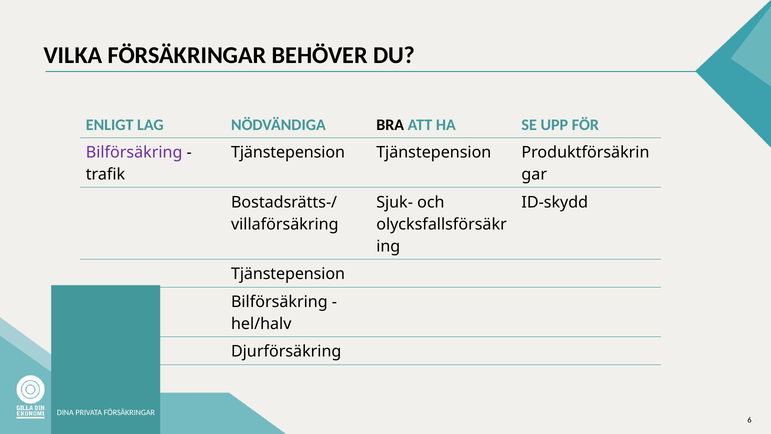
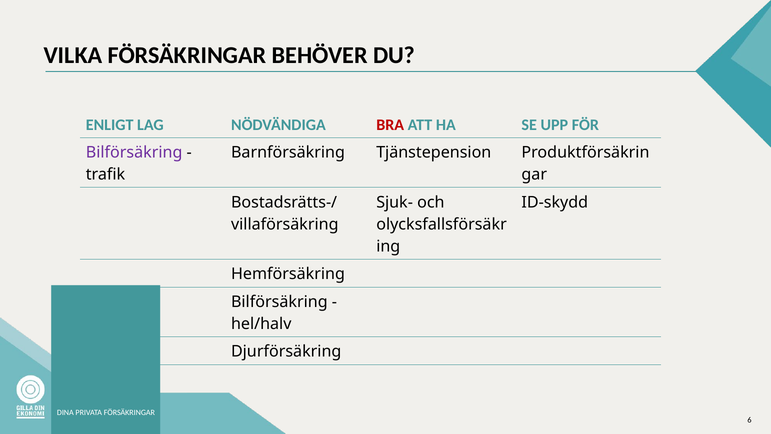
BRA colour: black -> red
Tjänstepension at (288, 152): Tjänstepension -> Barnförsäkring
Tjänstepension at (288, 274): Tjänstepension -> Hemförsäkring
